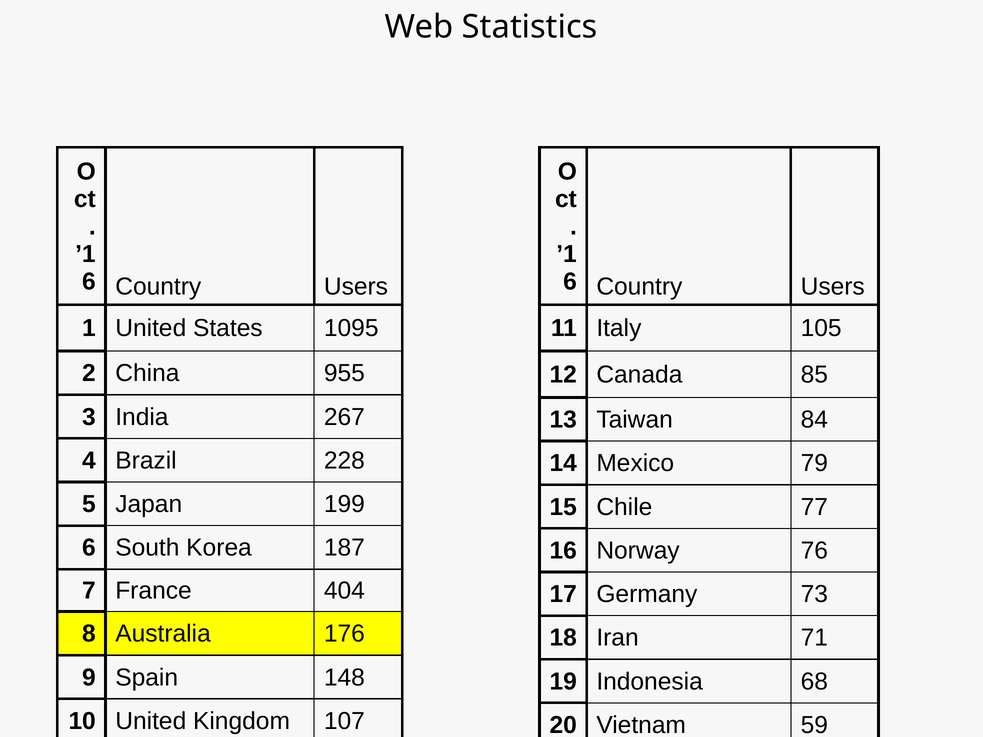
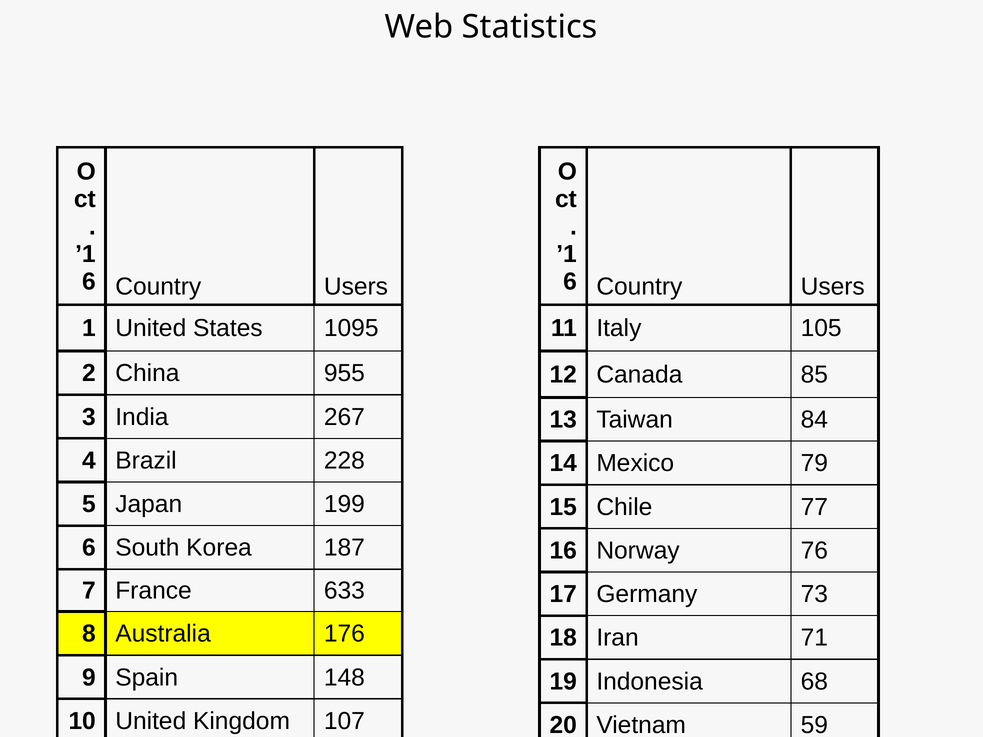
404: 404 -> 633
